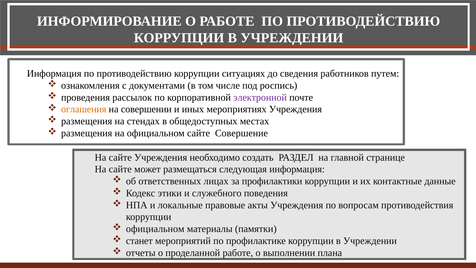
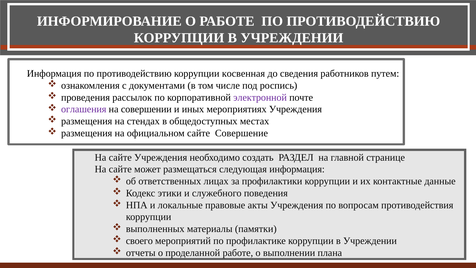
ситуациях: ситуациях -> косвенная
оглашения colour: orange -> purple
официальном at (155, 229): официальном -> выполненных
станет: станет -> своего
